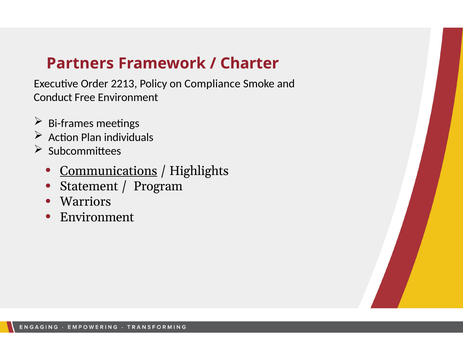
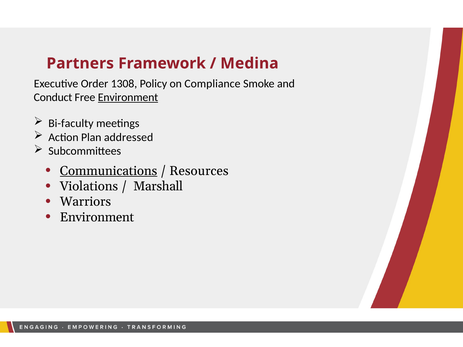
Charter: Charter -> Medina
2213: 2213 -> 1308
Environment at (128, 97) underline: none -> present
Bi-frames: Bi-frames -> Bi-faculty
individuals: individuals -> addressed
Highlights: Highlights -> Resources
Statement: Statement -> Violations
Program: Program -> Marshall
